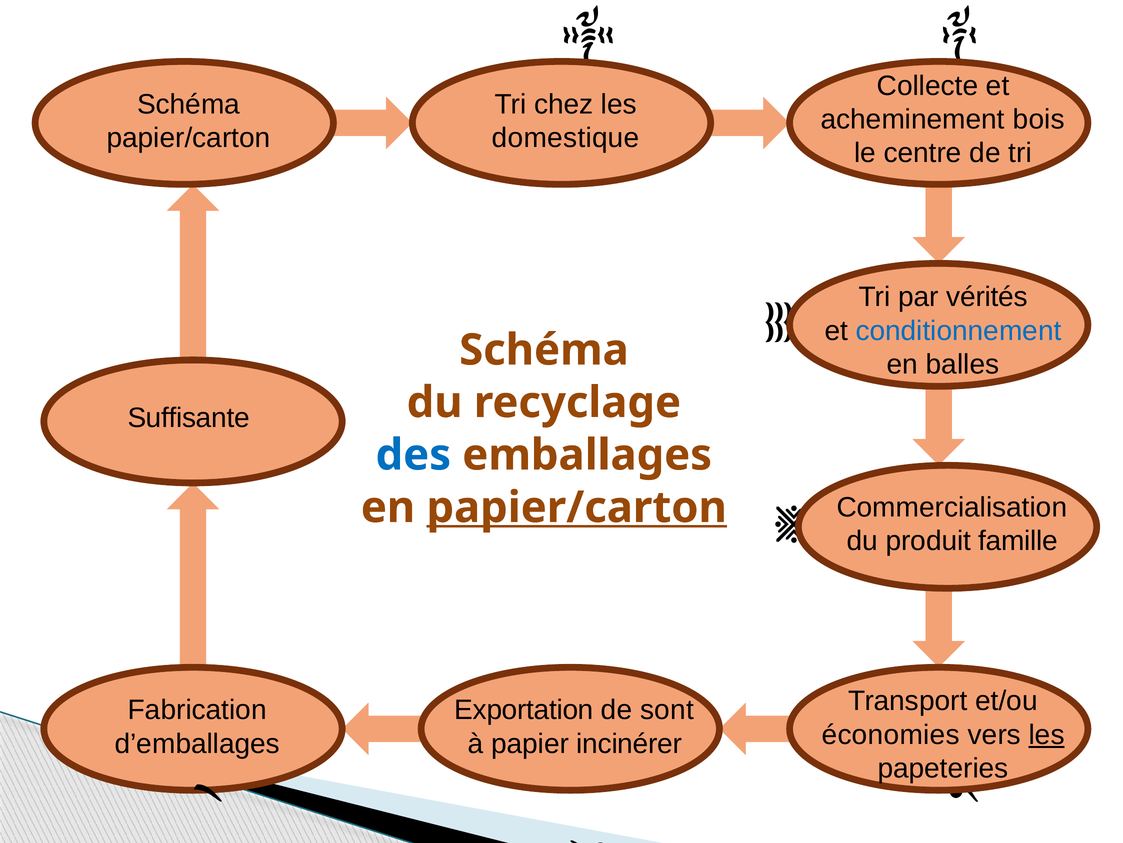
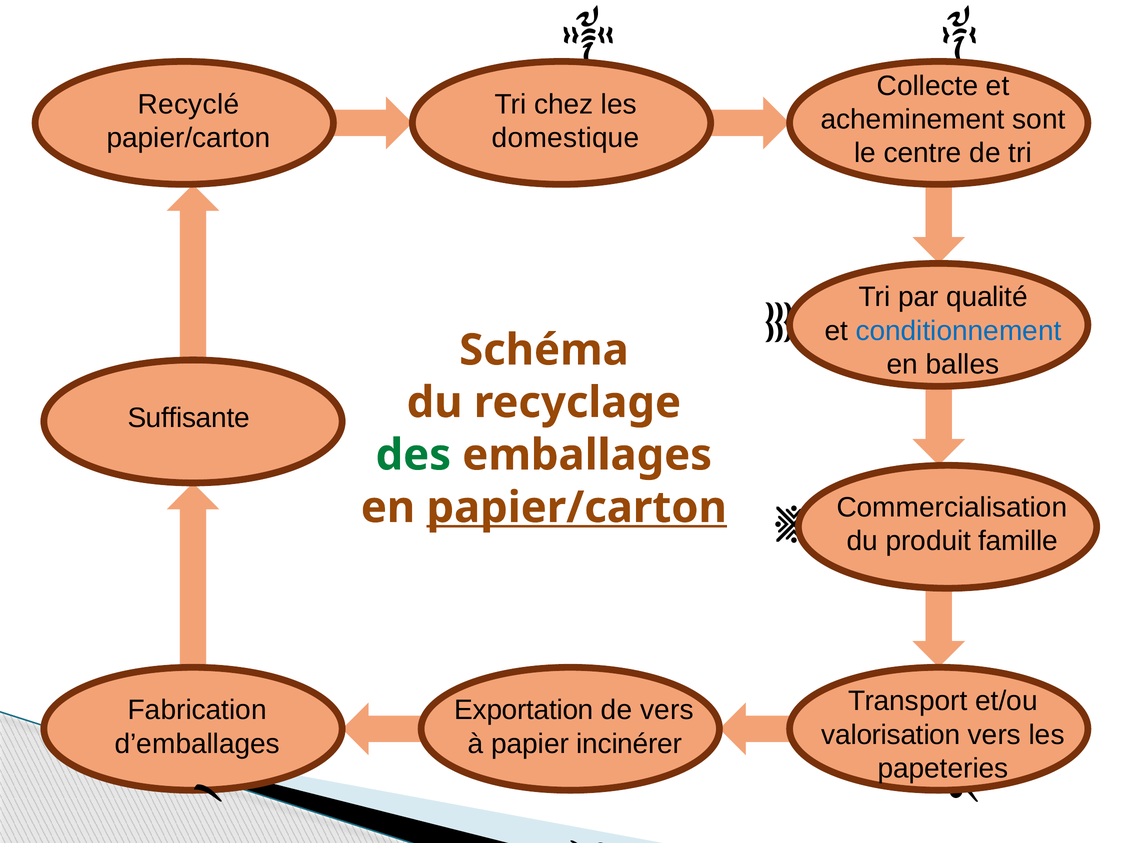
Schéma at (189, 104): Schéma -> Recyclé
bois: bois -> sont
vérités: vérités -> qualité
des colour: blue -> green
de sont: sont -> vers
économies: économies -> valorisation
les at (1047, 734) underline: present -> none
